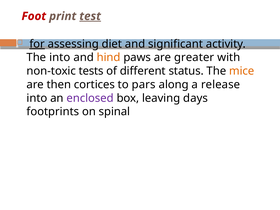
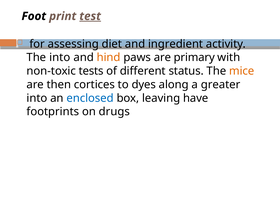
Foot colour: red -> black
for underline: present -> none
significant: significant -> ingredient
greater: greater -> primary
pars: pars -> dyes
release: release -> greater
enclosed colour: purple -> blue
days: days -> have
spinal: spinal -> drugs
